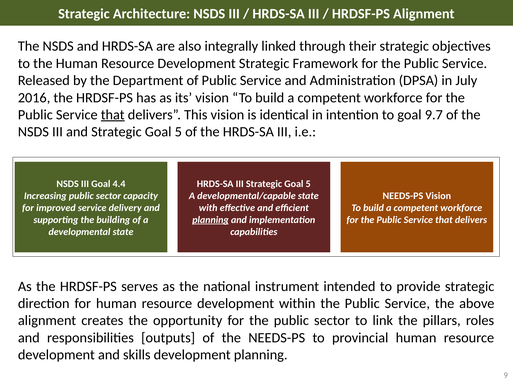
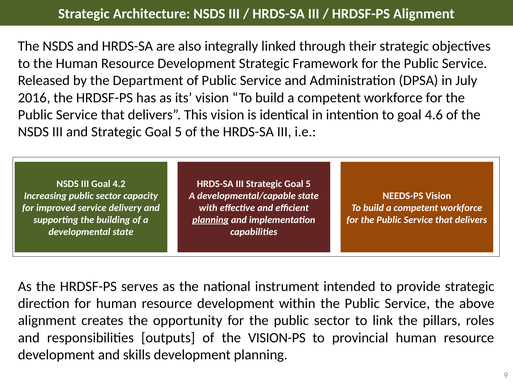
that at (113, 115) underline: present -> none
9.7: 9.7 -> 4.6
4.4: 4.4 -> 4.2
the NEEDS-PS: NEEDS-PS -> VISION-PS
